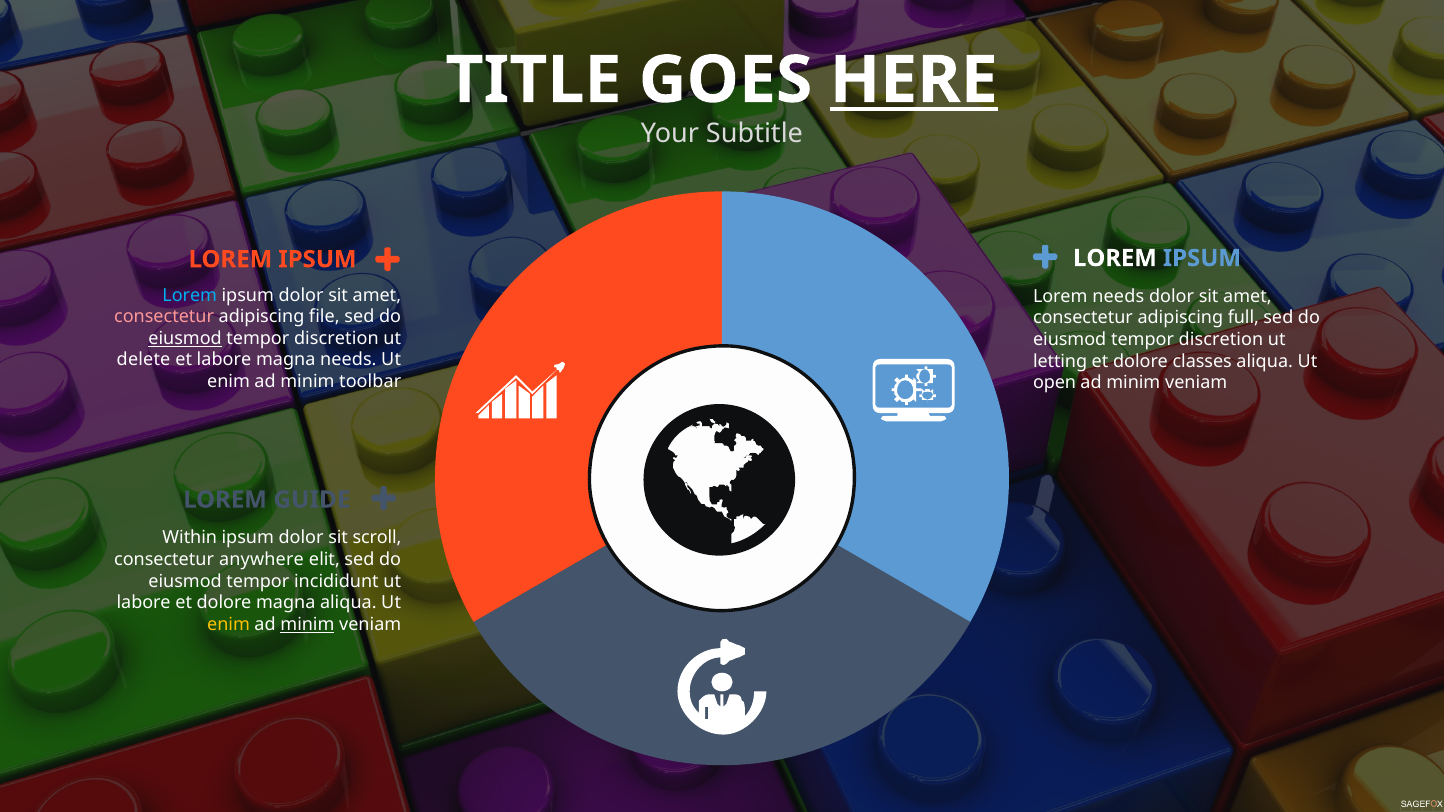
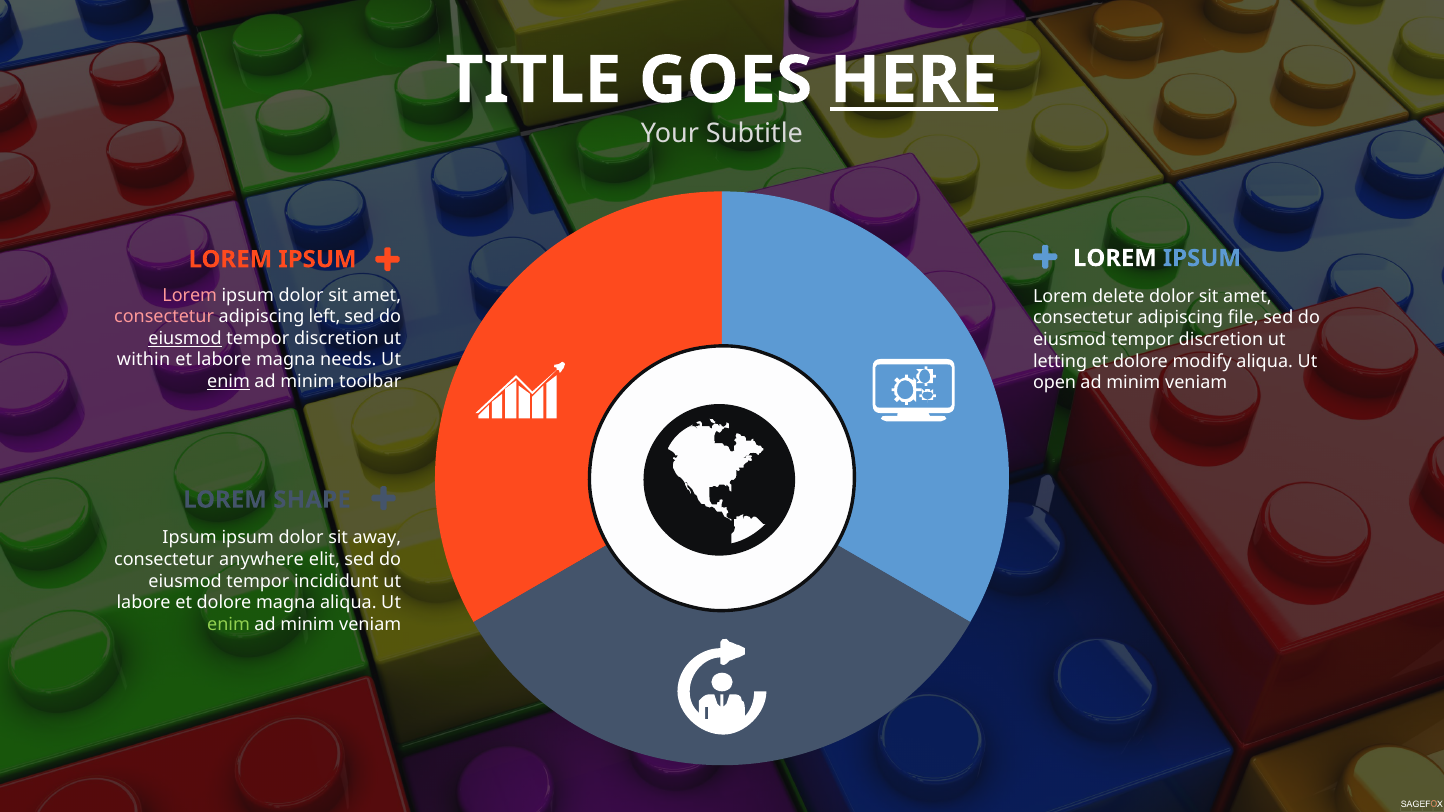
Lorem at (190, 295) colour: light blue -> pink
Lorem needs: needs -> delete
file: file -> left
full: full -> file
delete: delete -> within
classes: classes -> modify
enim at (229, 382) underline: none -> present
GUIDE: GUIDE -> SHAPE
Within at (190, 538): Within -> Ipsum
scroll: scroll -> away
enim at (229, 625) colour: yellow -> light green
minim at (307, 625) underline: present -> none
